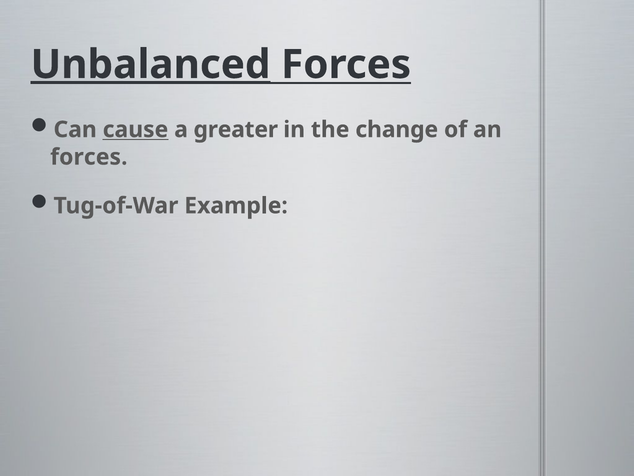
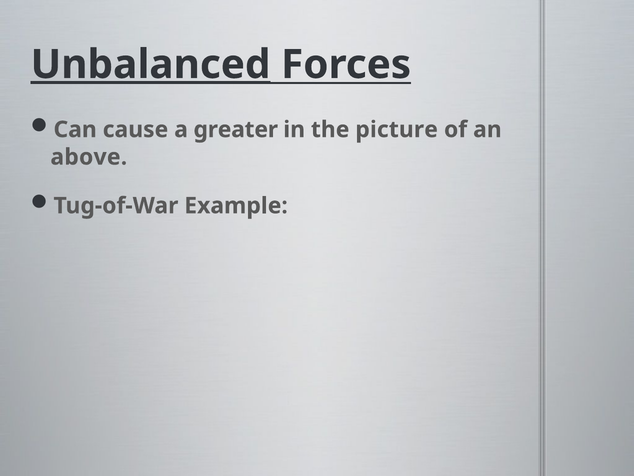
cause underline: present -> none
change: change -> picture
forces at (89, 157): forces -> above
